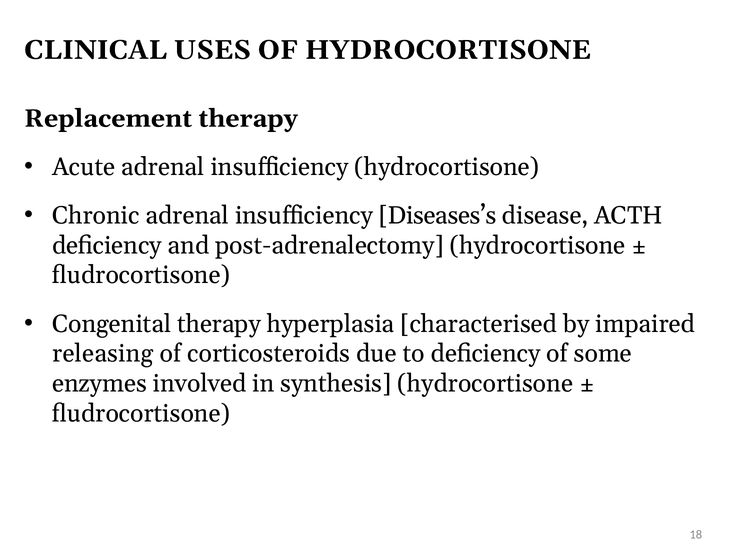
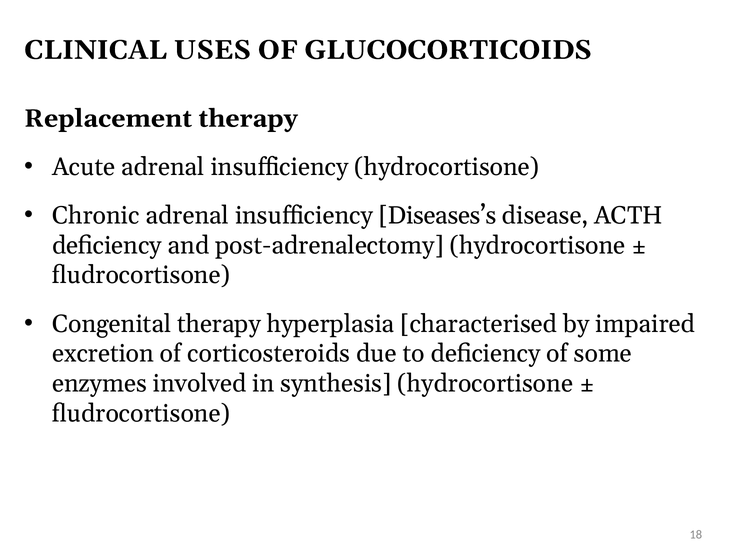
OF HYDROCORTISONE: HYDROCORTISONE -> GLUCOCORTICOIDS
releasing: releasing -> excretion
